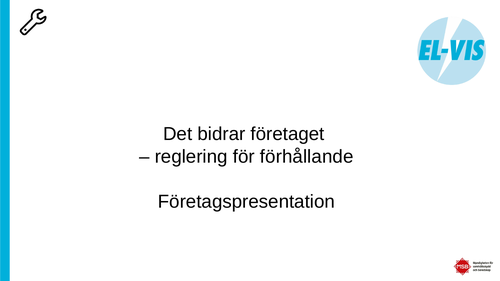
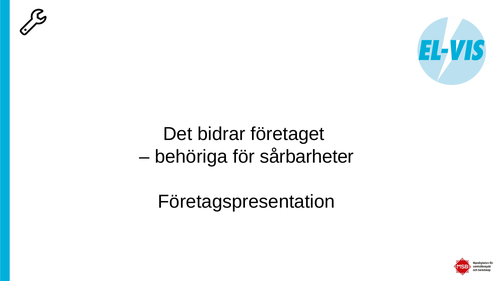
reglering: reglering -> behöriga
förhållande: förhållande -> sårbarheter
